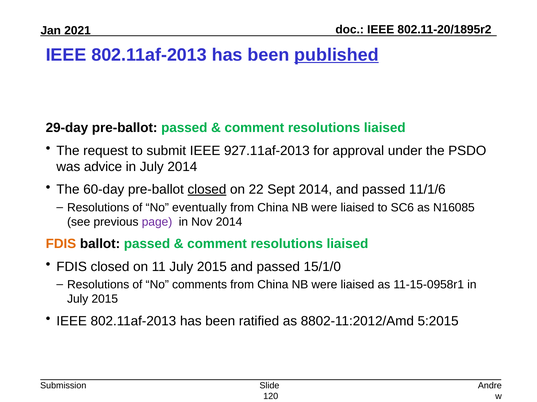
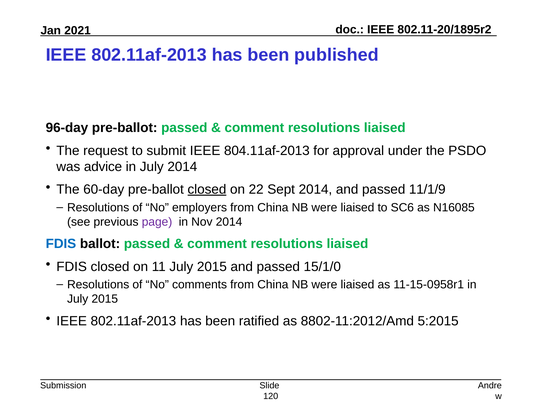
published underline: present -> none
29-day: 29-day -> 96-day
927.11af-2013: 927.11af-2013 -> 804.11af-2013
11/1/6: 11/1/6 -> 11/1/9
eventually: eventually -> employers
FDIS at (61, 244) colour: orange -> blue
